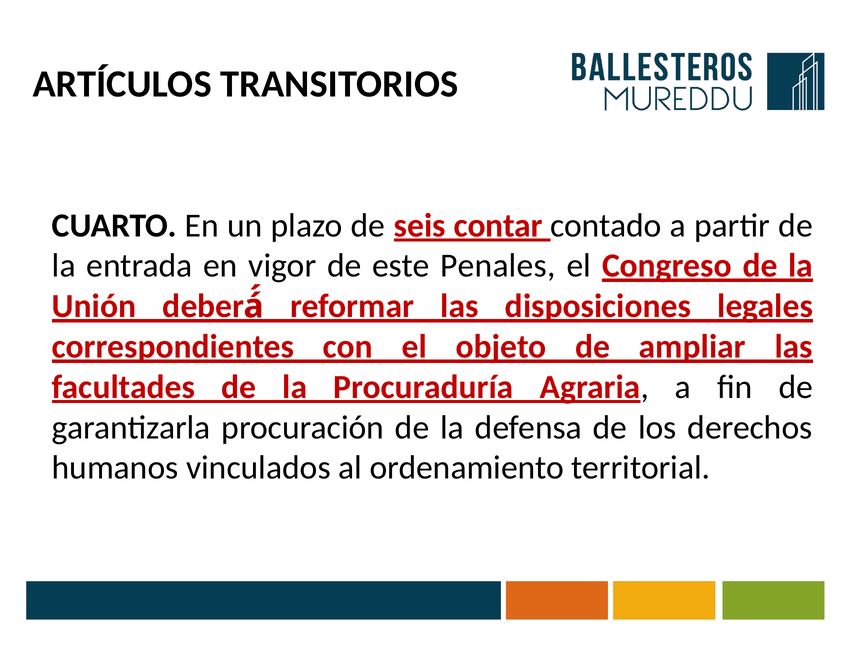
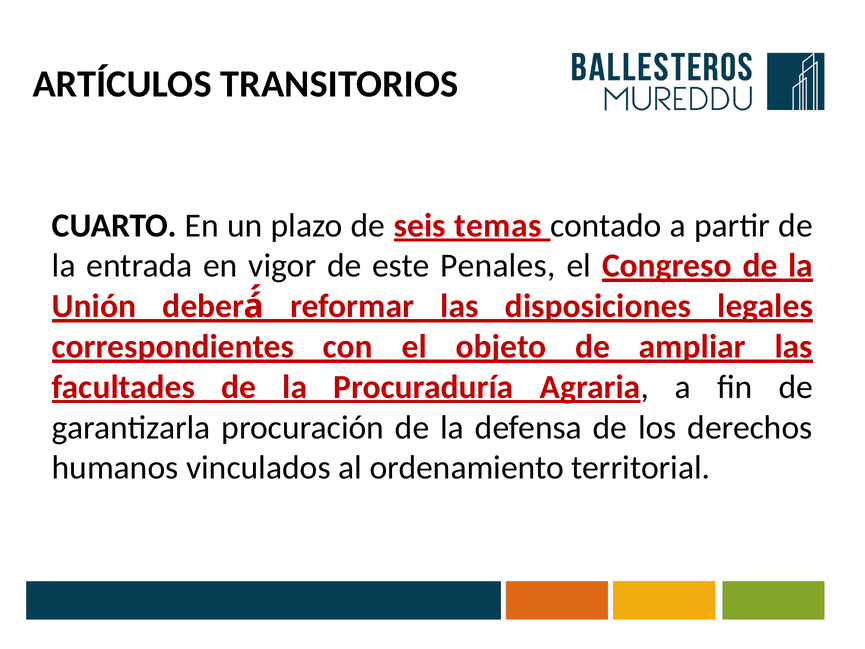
contar: contar -> temas
